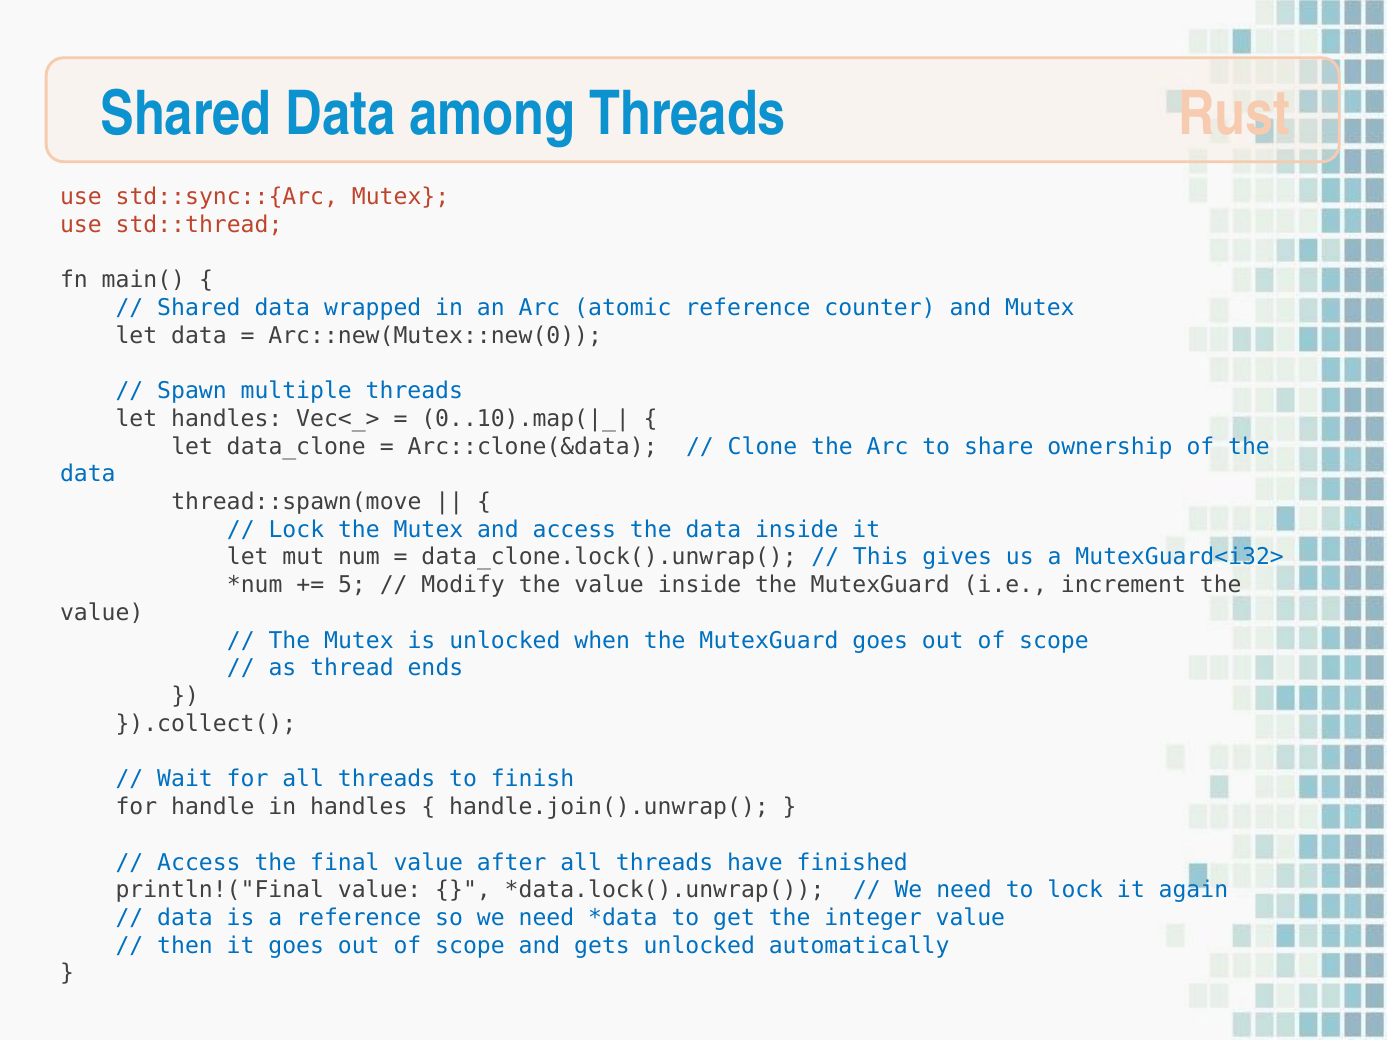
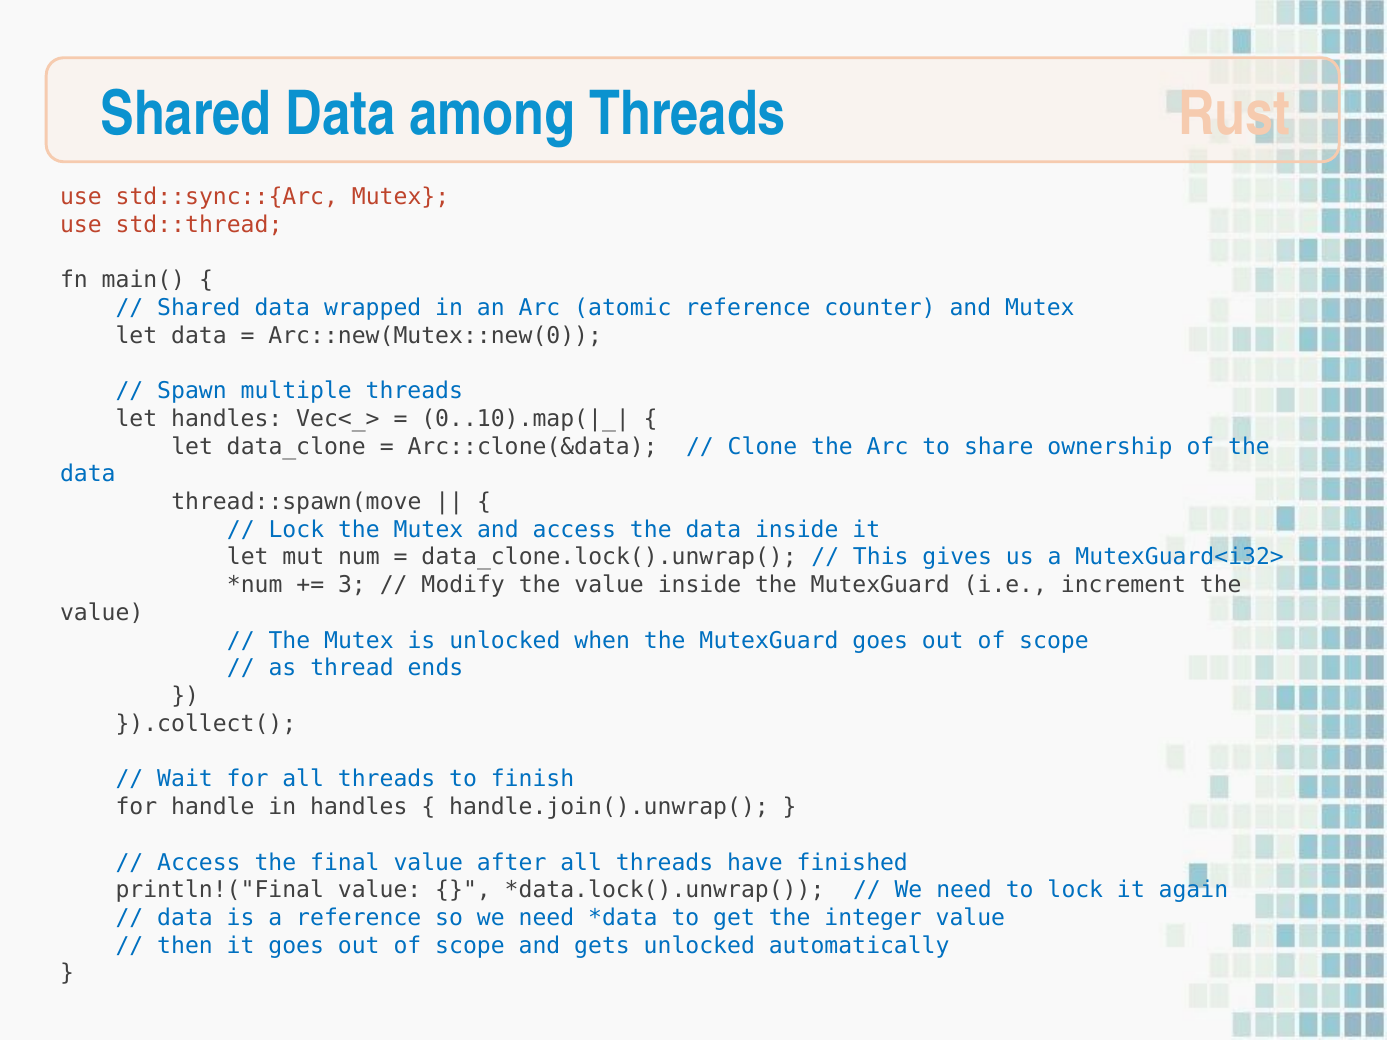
5: 5 -> 3
